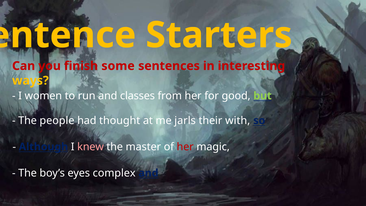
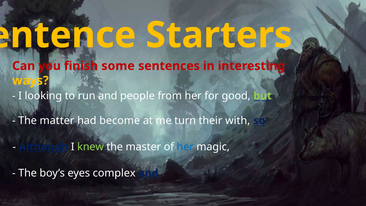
women: women -> looking
classes: classes -> people
people: people -> matter
thought: thought -> become
jarls: jarls -> turn
knew colour: pink -> light green
her at (185, 147) colour: red -> blue
